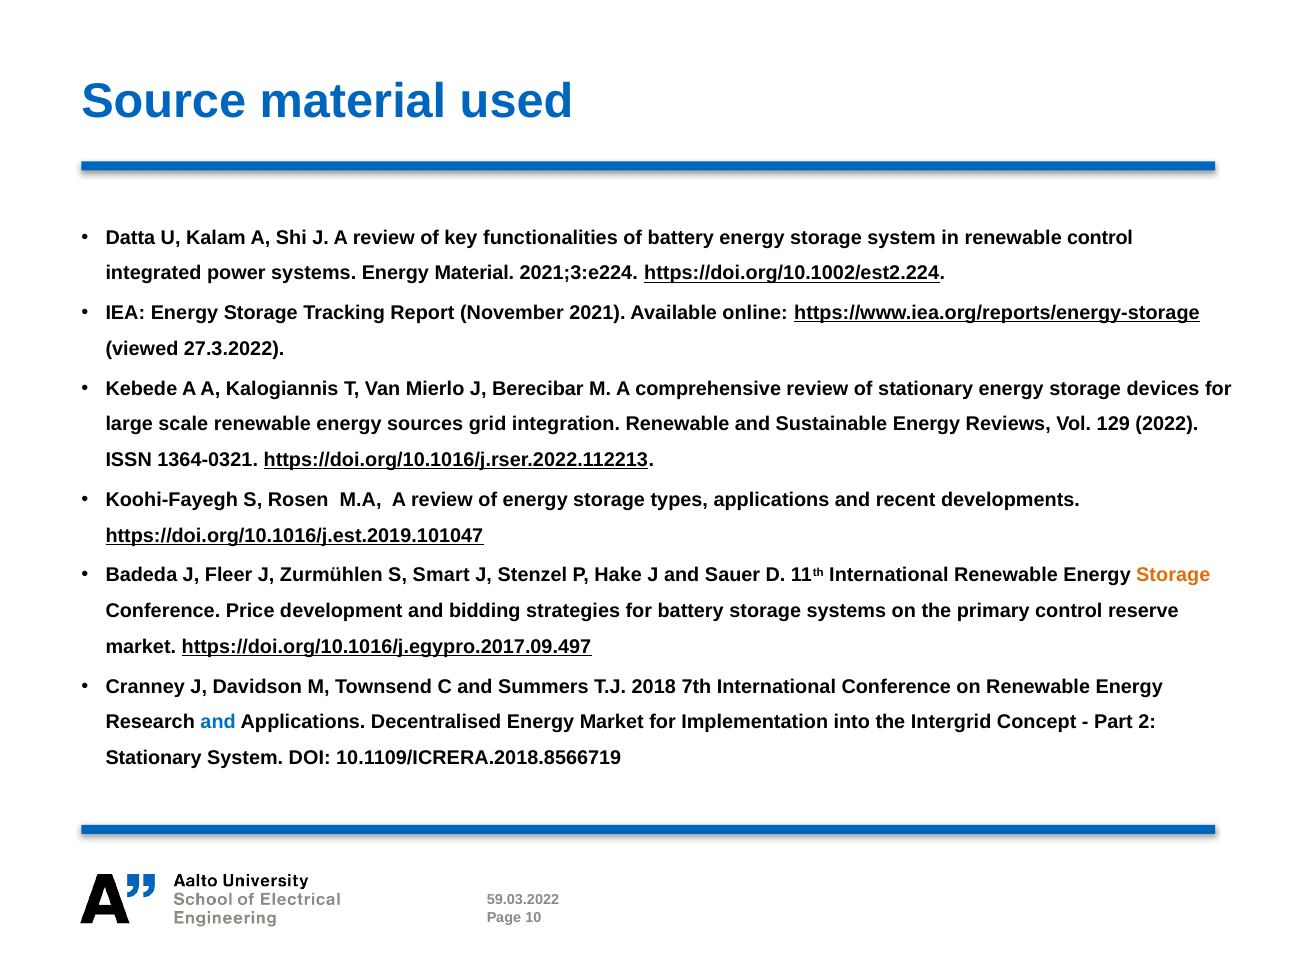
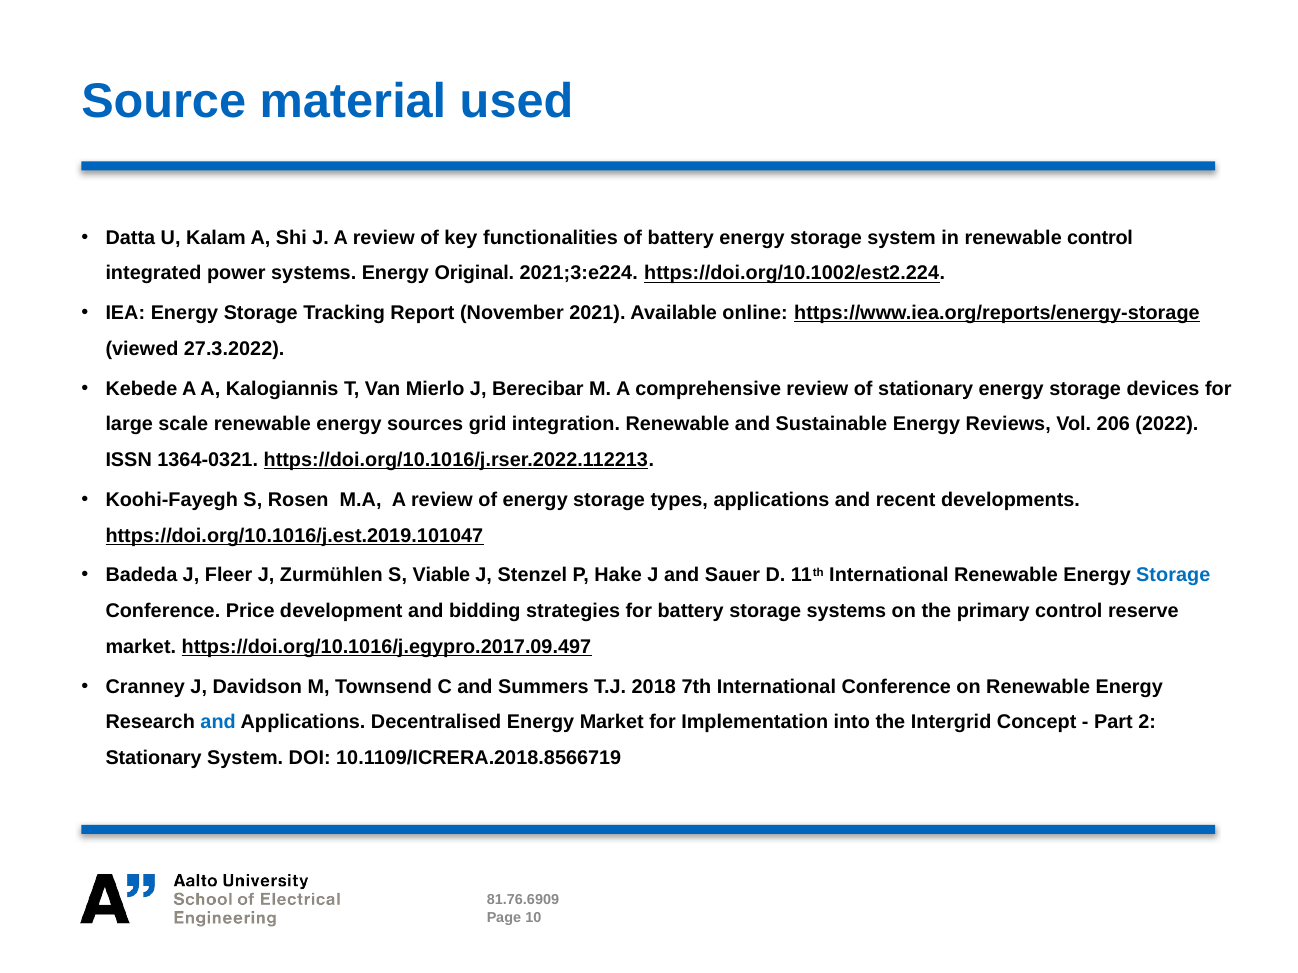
Energy Material: Material -> Original
129: 129 -> 206
Smart: Smart -> Viable
Storage at (1173, 576) colour: orange -> blue
59.03.2022: 59.03.2022 -> 81.76.6909
